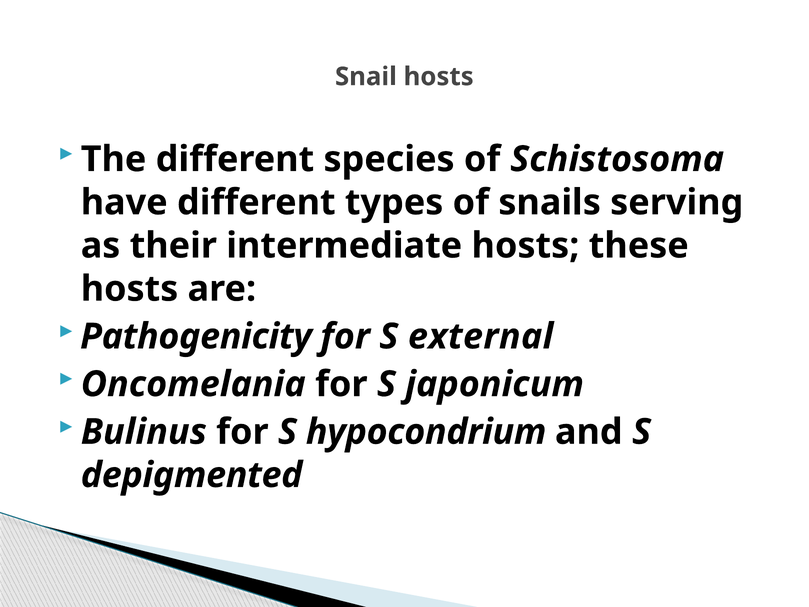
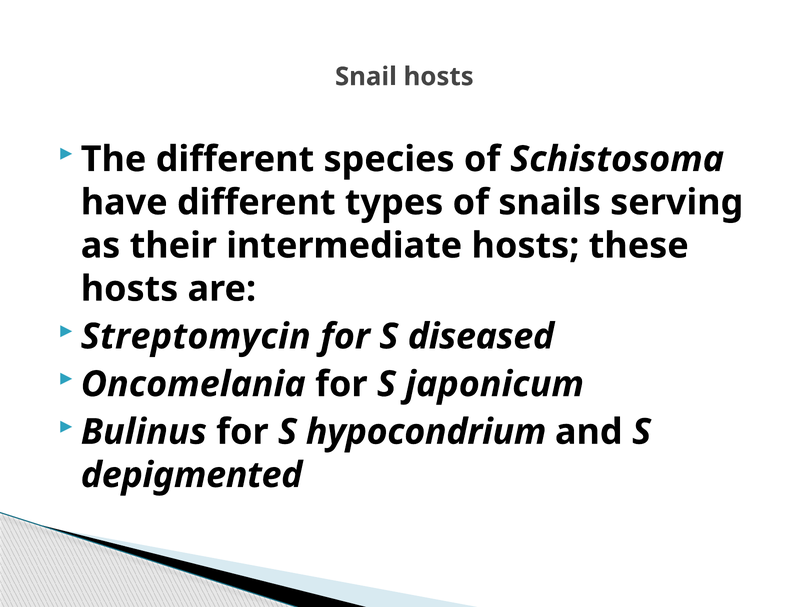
Pathogenicity: Pathogenicity -> Streptomycin
external: external -> diseased
